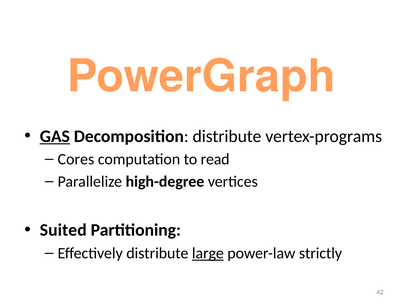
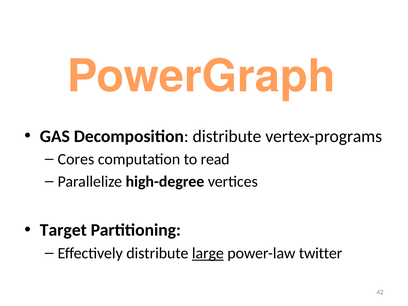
GAS underline: present -> none
Suited: Suited -> Target
strictly: strictly -> twitter
